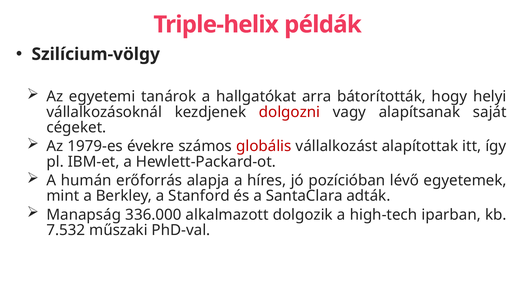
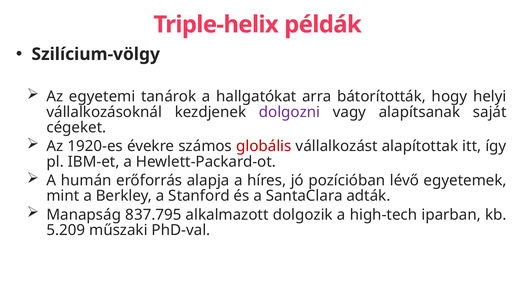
dolgozni colour: red -> purple
1979-es: 1979-es -> 1920-es
336.000: 336.000 -> 837.795
7.532: 7.532 -> 5.209
